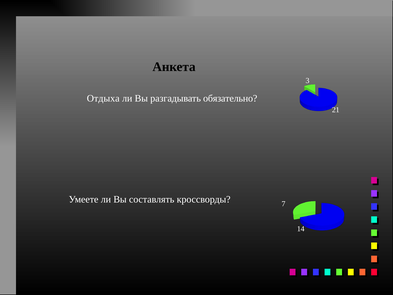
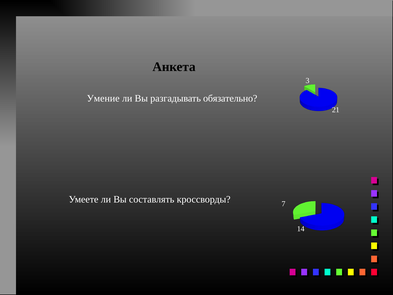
Отдыха: Отдыха -> Умение
